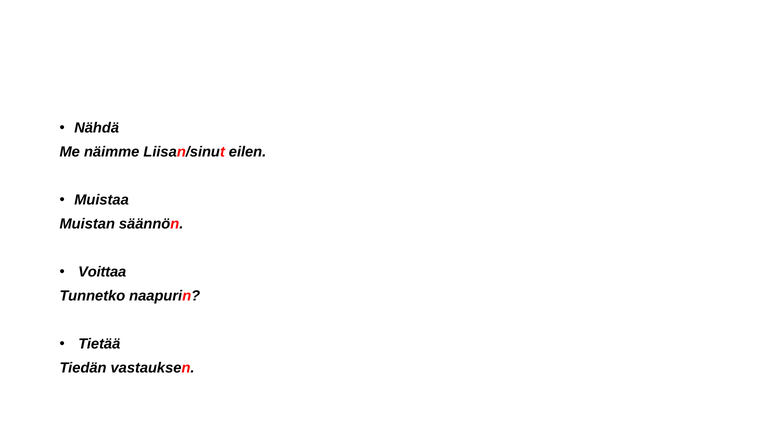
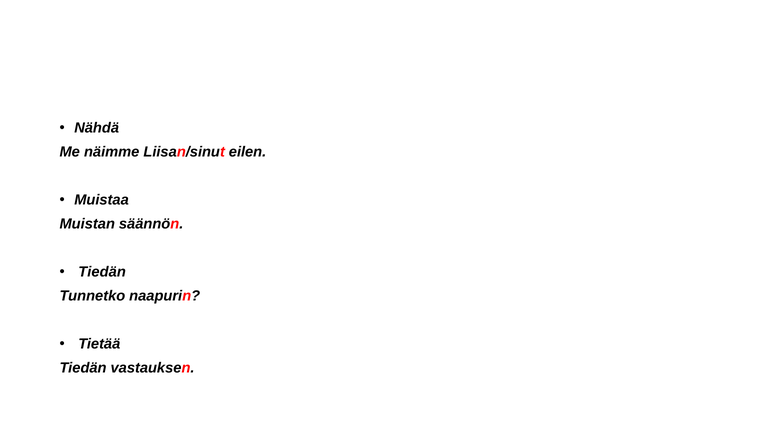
Voittaa at (102, 272): Voittaa -> Tiedän
